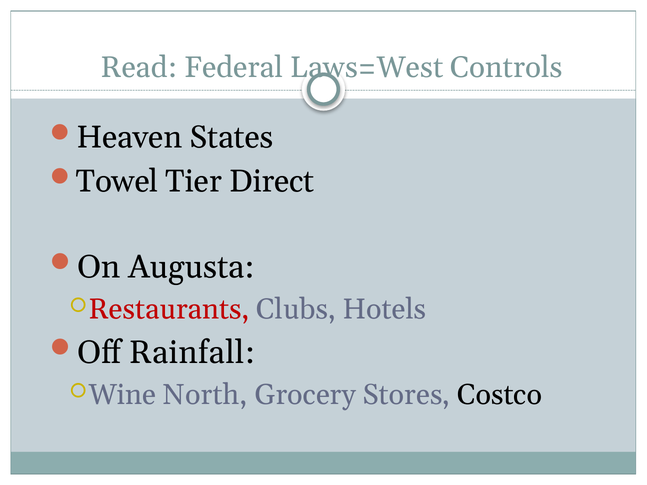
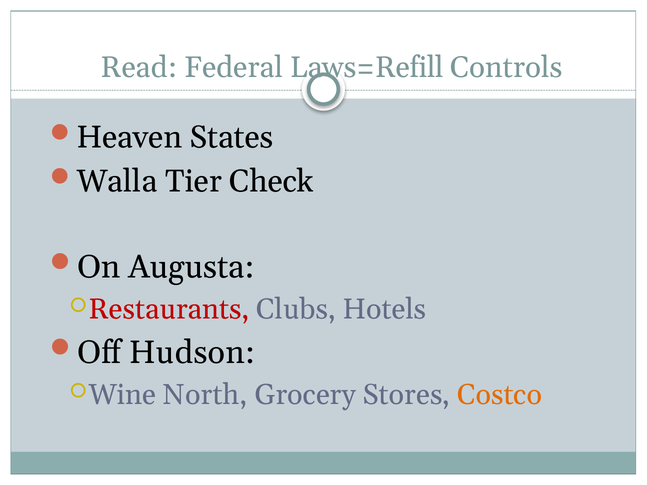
Laws=West: Laws=West -> Laws=Refill
Towel: Towel -> Walla
Direct: Direct -> Check
Rainfall: Rainfall -> Hudson
Costco colour: black -> orange
